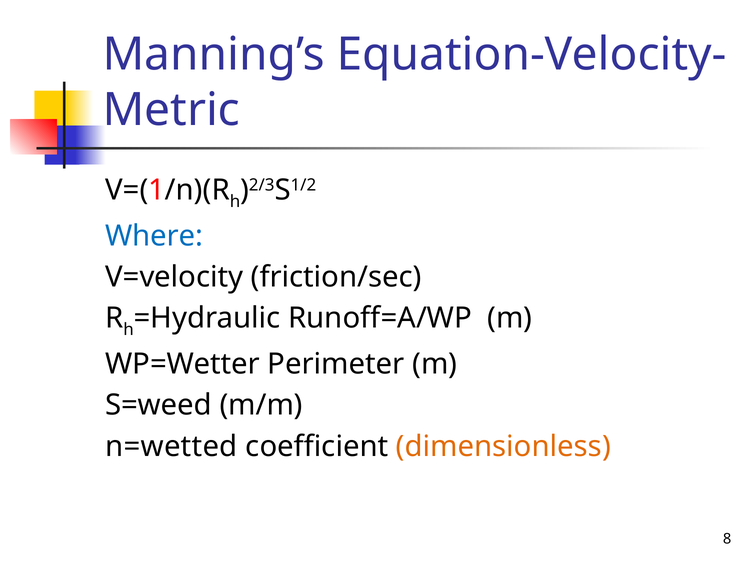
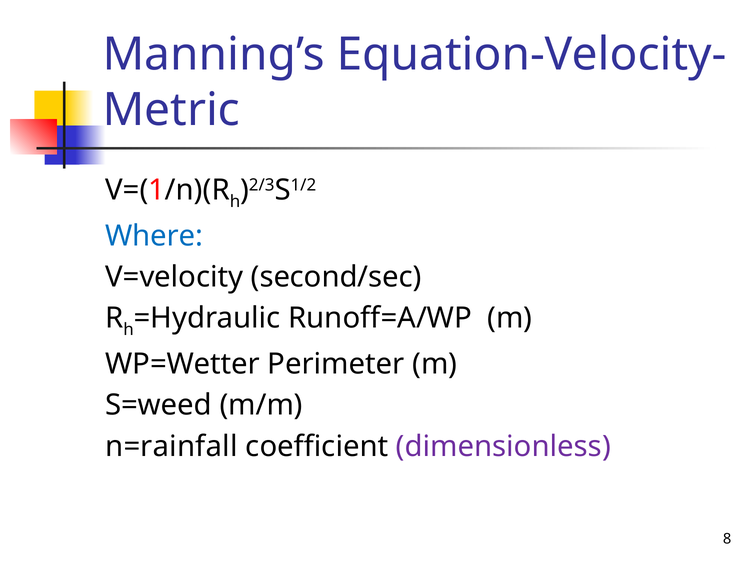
friction/sec: friction/sec -> second/sec
n=wetted: n=wetted -> n=rainfall
dimensionless colour: orange -> purple
